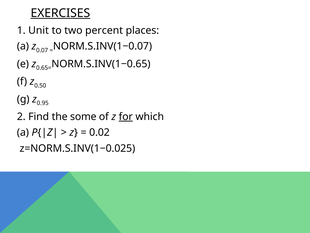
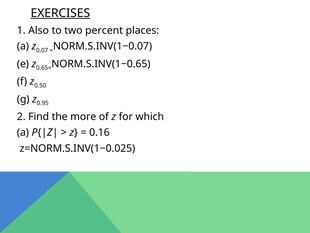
Unit: Unit -> Also
some: some -> more
for underline: present -> none
0.02: 0.02 -> 0.16
